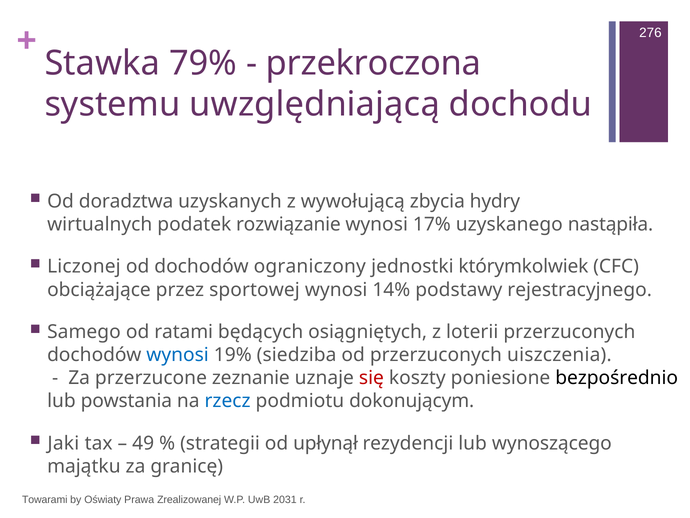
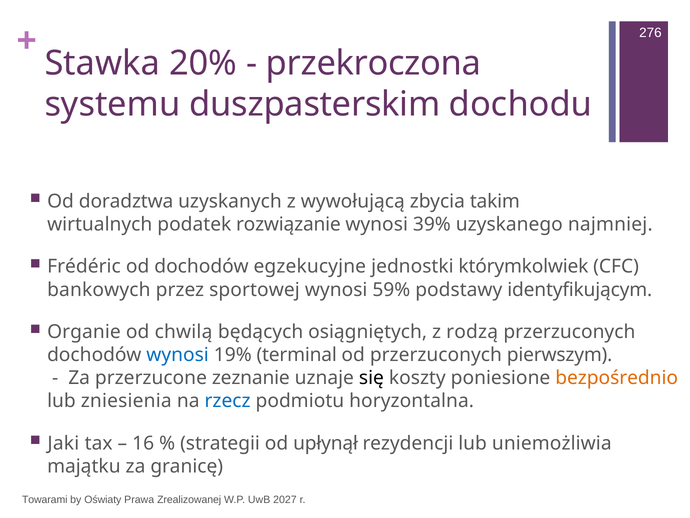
79%: 79% -> 20%
uwzględniającą: uwzględniającą -> duszpasterskim
hydry: hydry -> takim
17%: 17% -> 39%
nastąpiła: nastąpiła -> najmniej
Liczonej: Liczonej -> Frédéric
ograniczony: ograniczony -> egzekucyjne
obciążające: obciążające -> bankowych
14%: 14% -> 59%
rejestracyjnego: rejestracyjnego -> identyfikującym
Samego: Samego -> Organie
ratami: ratami -> chwilą
loterii: loterii -> rodzą
siedziba: siedziba -> terminal
uiszczenia: uiszczenia -> pierwszym
się colour: red -> black
bezpośrednio colour: black -> orange
powstania: powstania -> zniesienia
dokonującym: dokonującym -> horyzontalna
49: 49 -> 16
wynoszącego: wynoszącego -> uniemożliwia
2031: 2031 -> 2027
